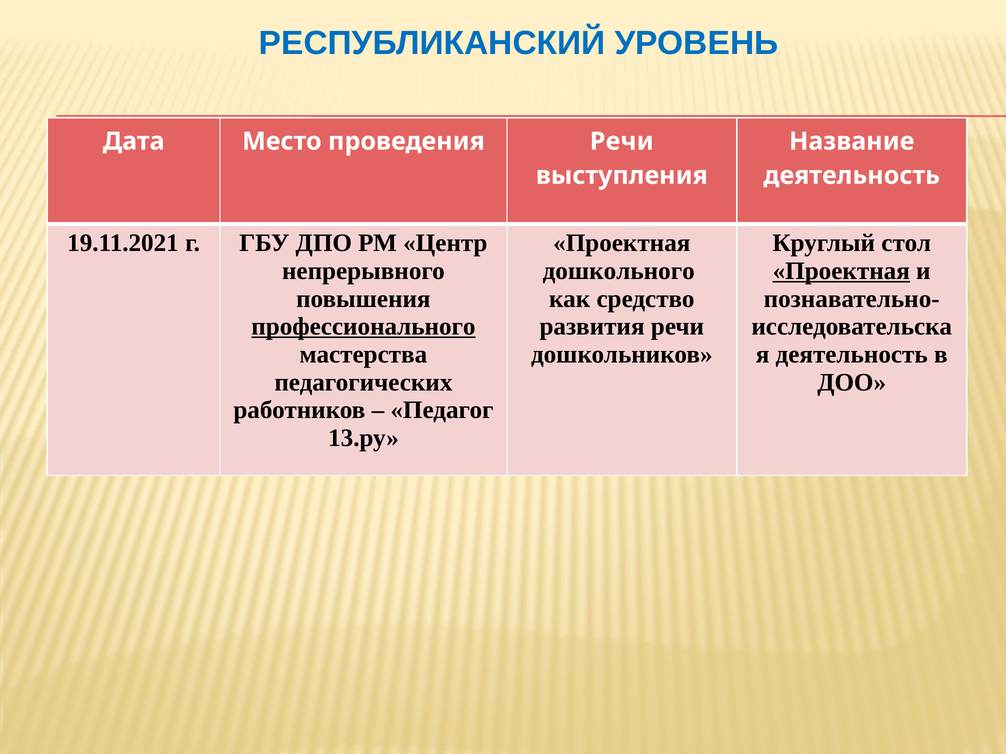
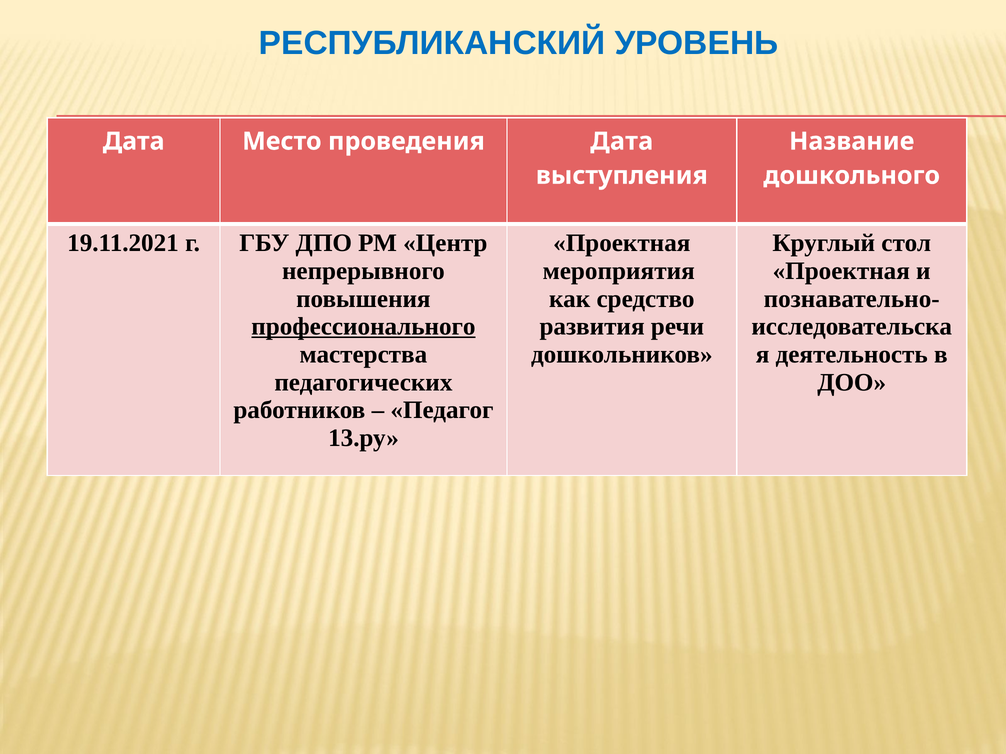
проведения Речи: Речи -> Дата
деятельность at (852, 176): деятельность -> дошкольного
дошкольного: дошкольного -> мероприятия
Проектная at (841, 271) underline: present -> none
